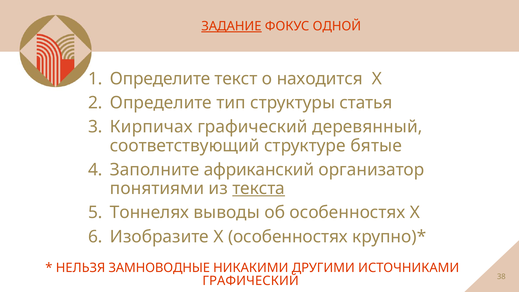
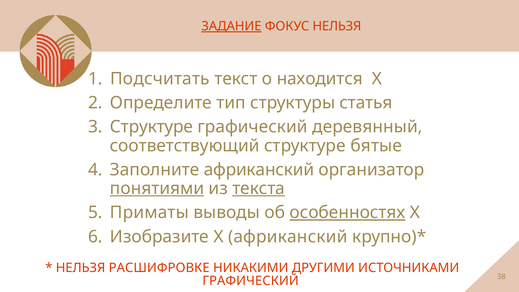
ФОКУС ОДНОЙ: ОДНОЙ -> НЕЛЬЗЯ
Определите at (160, 79): Определите -> Подсчитать
Кирпичах at (151, 127): Кирпичах -> Структуре
понятиями underline: none -> present
Тоннелях: Тоннелях -> Приматы
особенностях at (347, 213) underline: none -> present
Х особенностях: особенностях -> африканский
ЗАМНОВОДНЫЕ: ЗАМНОВОДНЫЕ -> РАСШИФРОВКЕ
